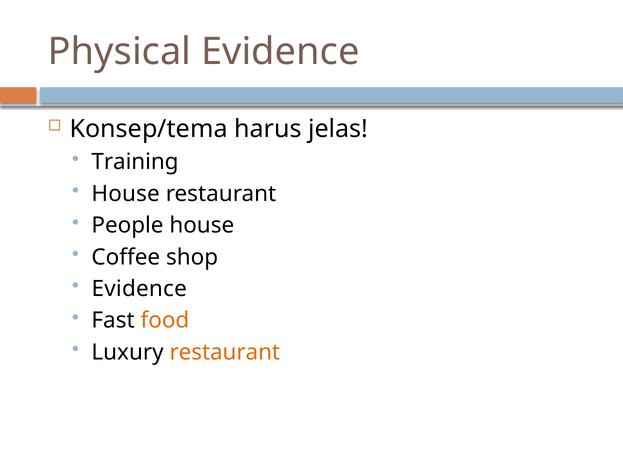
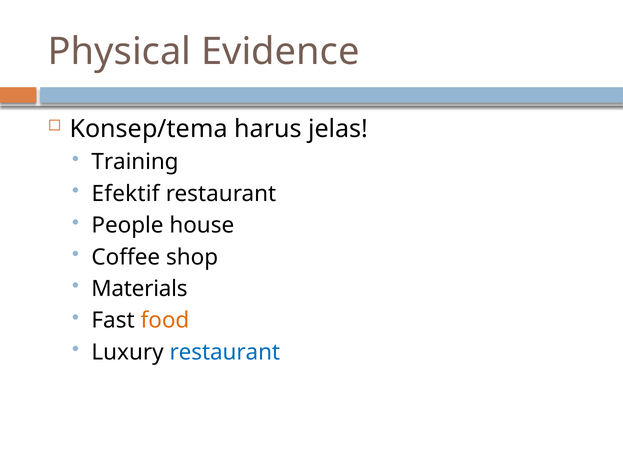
House at (126, 194): House -> Efektif
Evidence at (139, 289): Evidence -> Materials
restaurant at (225, 352) colour: orange -> blue
